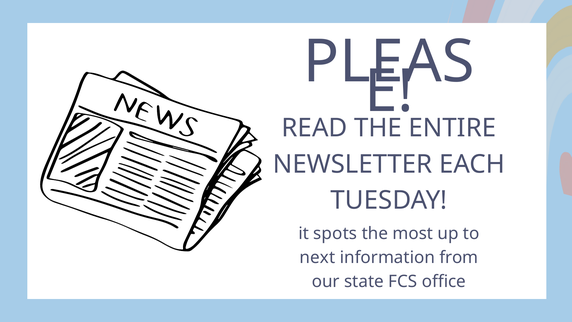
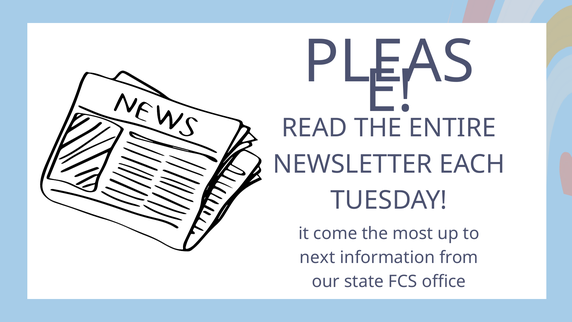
spots: spots -> come
